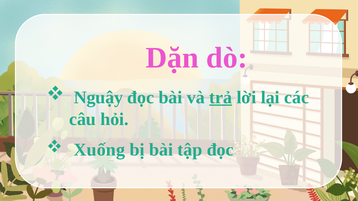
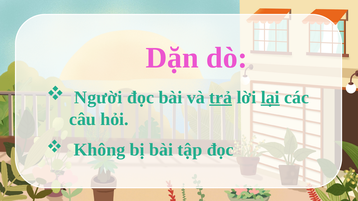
Nguậy: Nguậy -> Người
lại underline: none -> present
Xuống: Xuống -> Không
